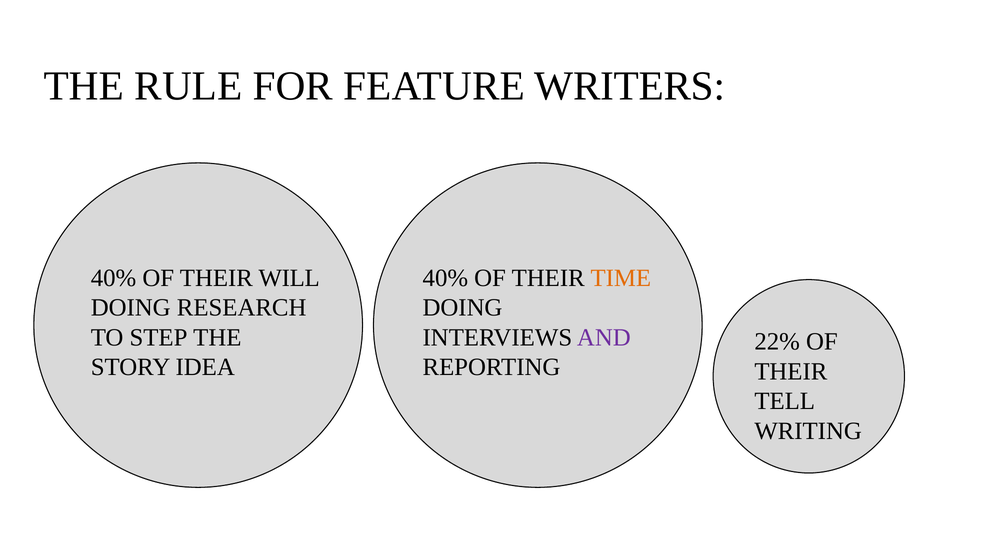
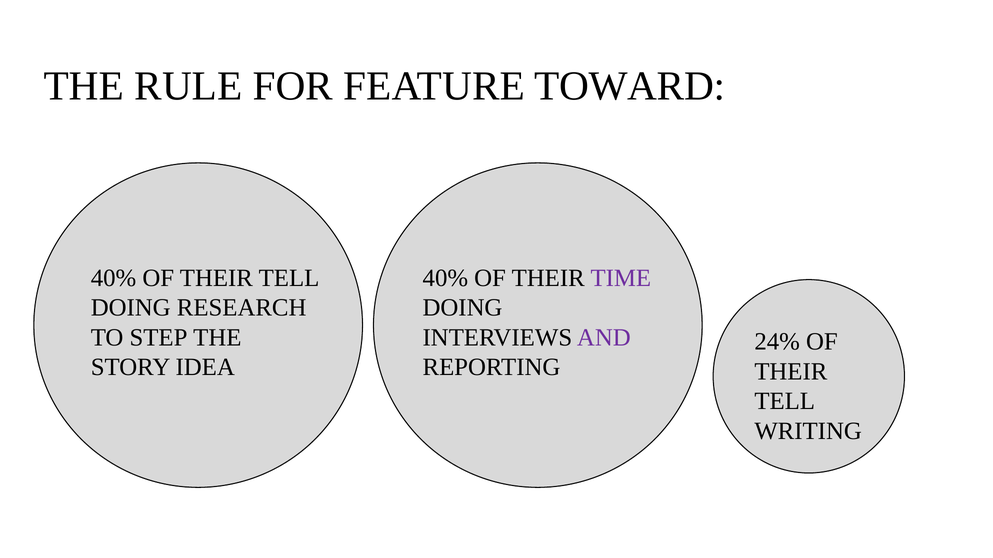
WRITERS: WRITERS -> TOWARD
40% OF THEIR WILL: WILL -> TELL
TIME colour: orange -> purple
22%: 22% -> 24%
